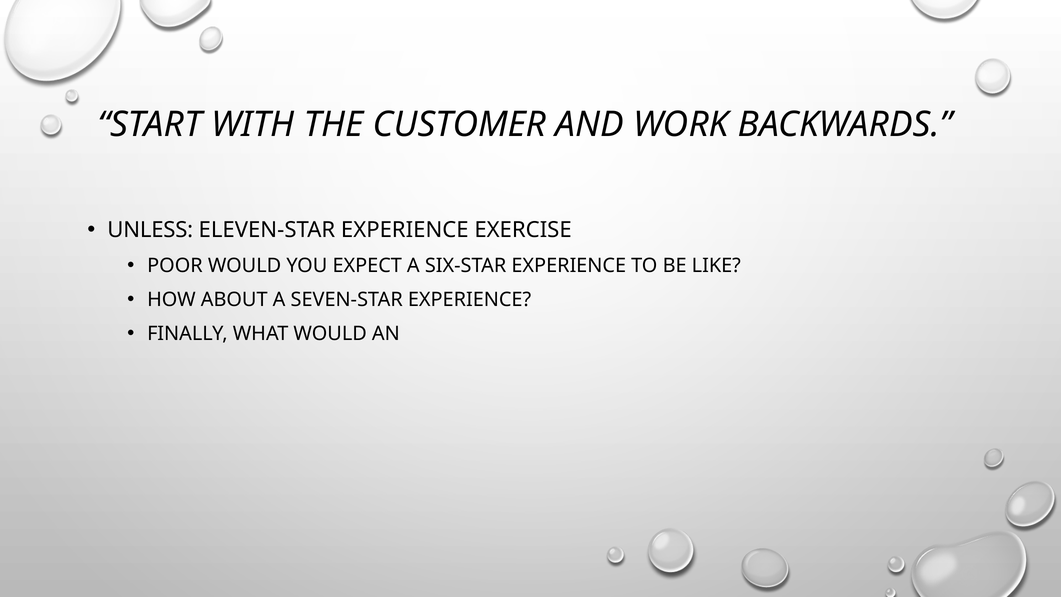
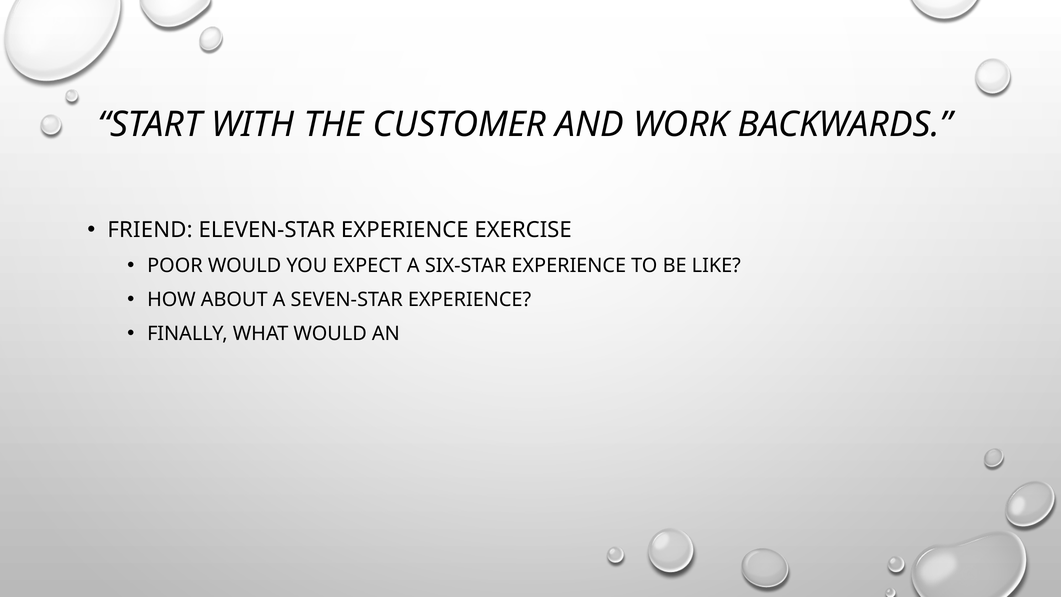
UNLESS: UNLESS -> FRIEND
